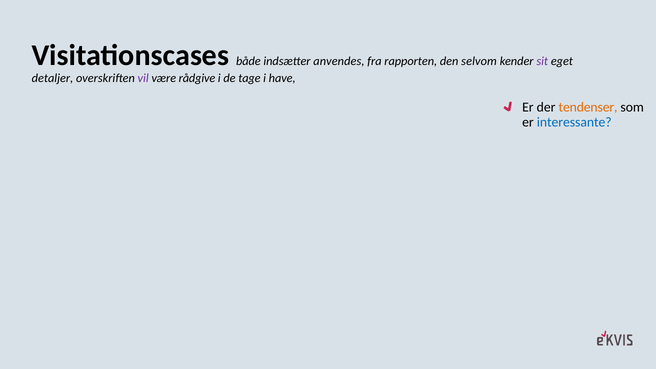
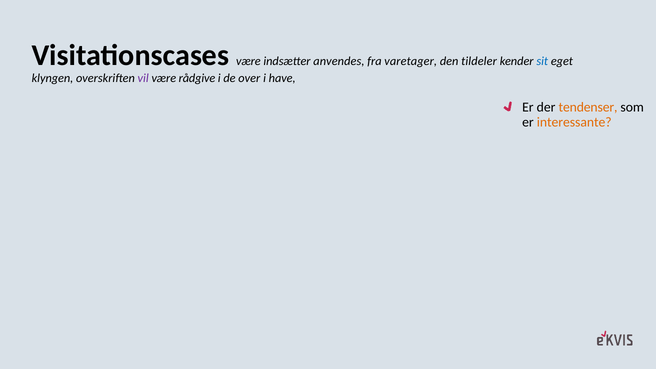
Visitationscases både: både -> være
rapporten: rapporten -> varetager
selvom: selvom -> tildeler
sit colour: purple -> blue
detaljer: detaljer -> klyngen
tage: tage -> over
interessante colour: blue -> orange
